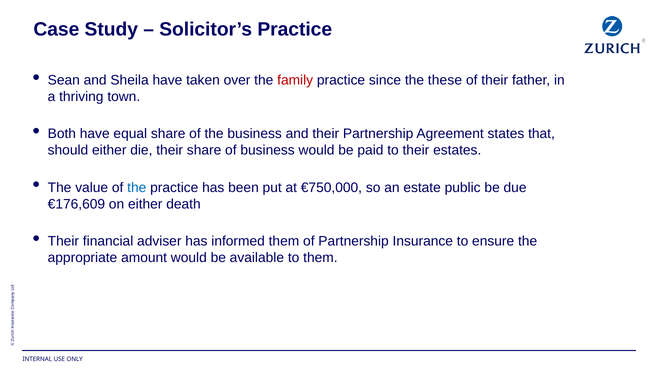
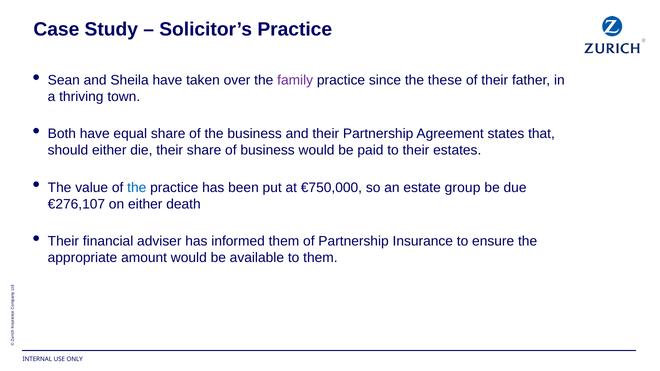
family colour: red -> purple
public: public -> group
€176,609: €176,609 -> €276,107
